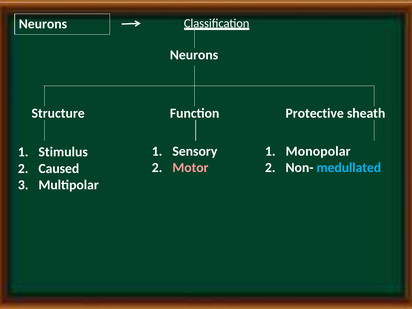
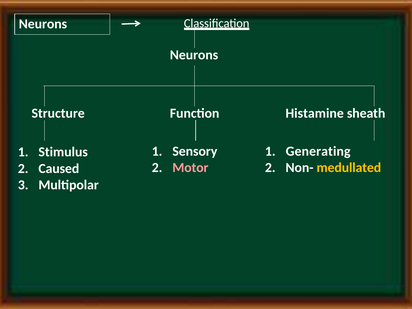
Protective: Protective -> Histamine
Monopolar: Monopolar -> Generating
medullated colour: light blue -> yellow
